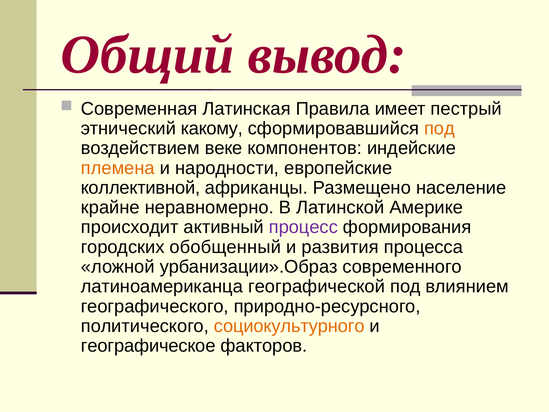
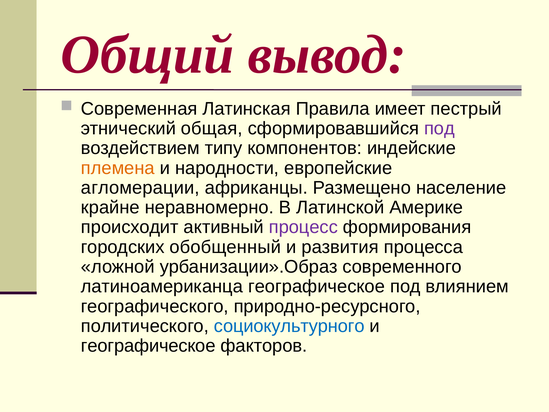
какому: какому -> общая
под at (439, 128) colour: orange -> purple
веке: веке -> типу
коллективной: коллективной -> агломерации
латиноамериканца географической: географической -> географическое
социокультурного colour: orange -> blue
